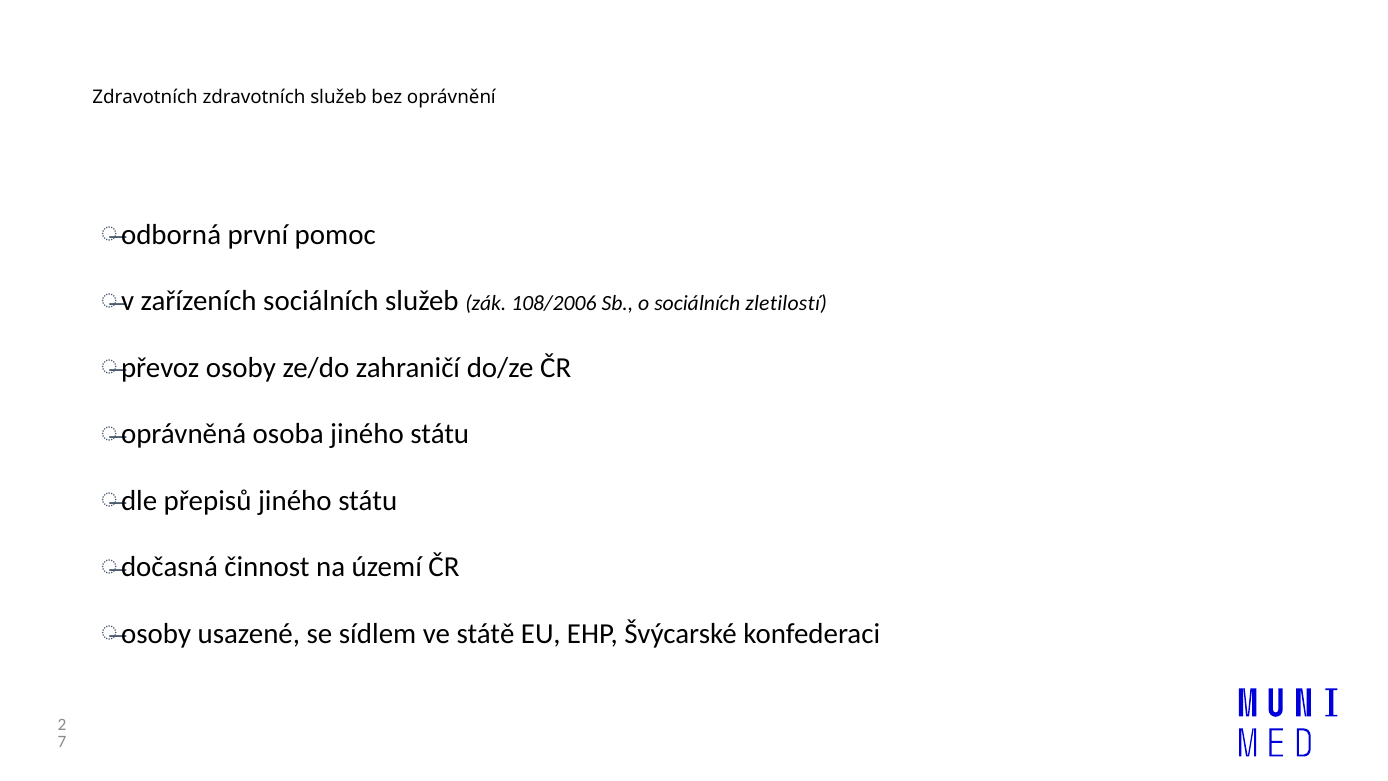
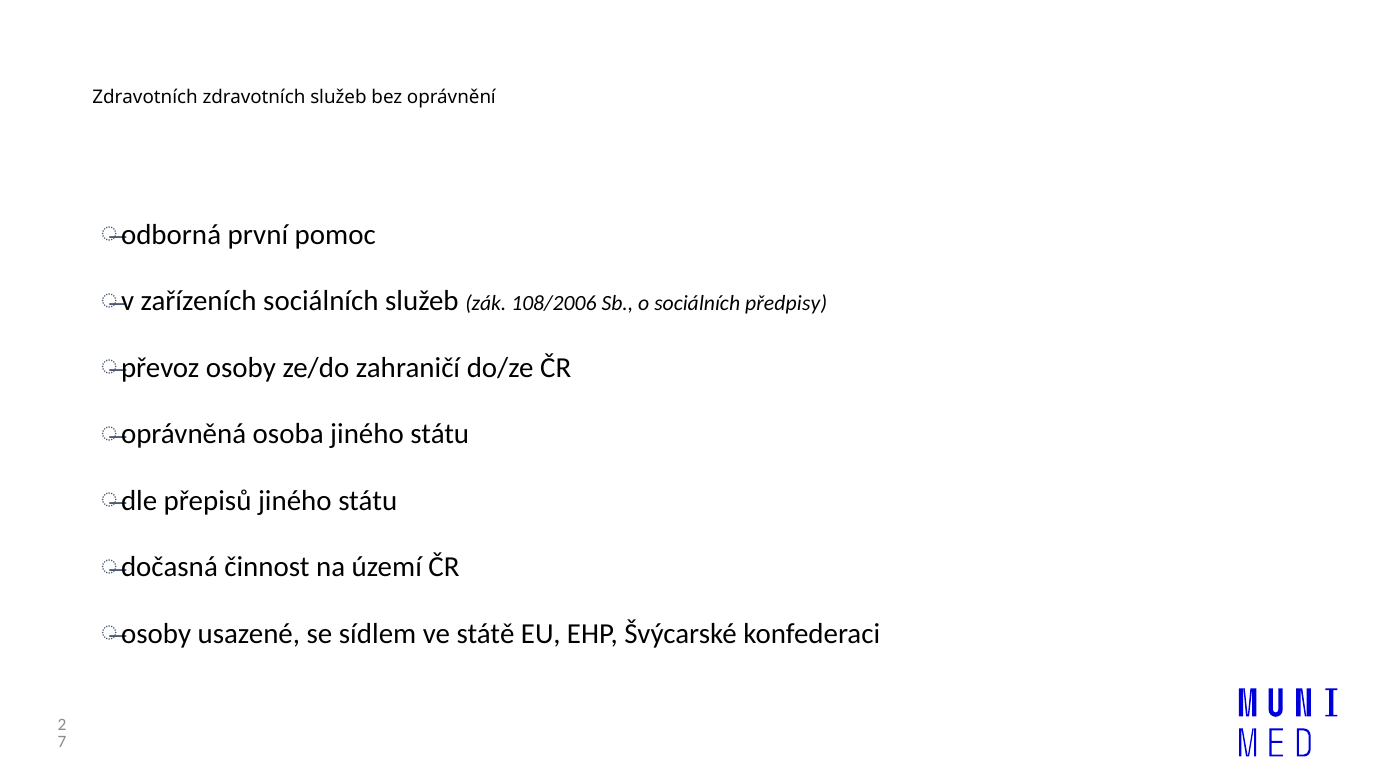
zletilostí: zletilostí -> předpisy
